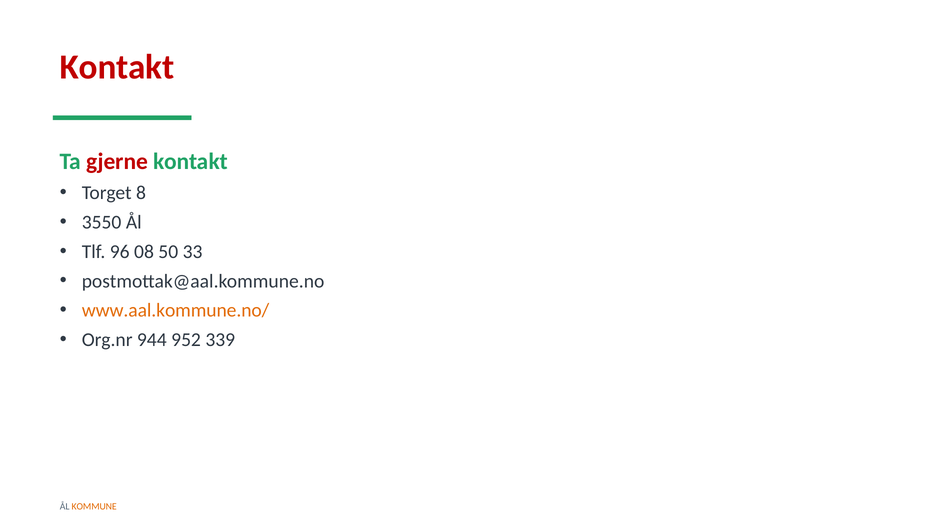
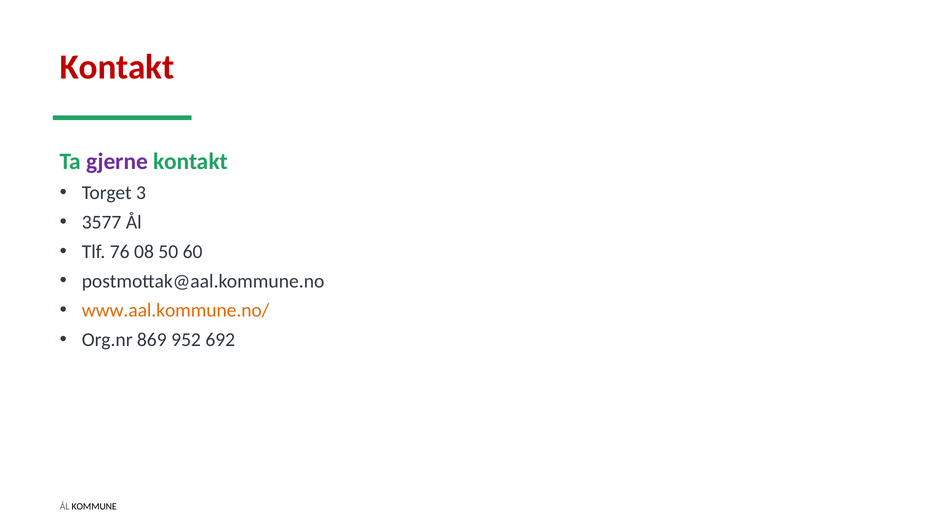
gjerne colour: red -> purple
8: 8 -> 3
3550: 3550 -> 3577
96: 96 -> 76
33: 33 -> 60
944: 944 -> 869
339: 339 -> 692
KOMMUNE colour: orange -> black
